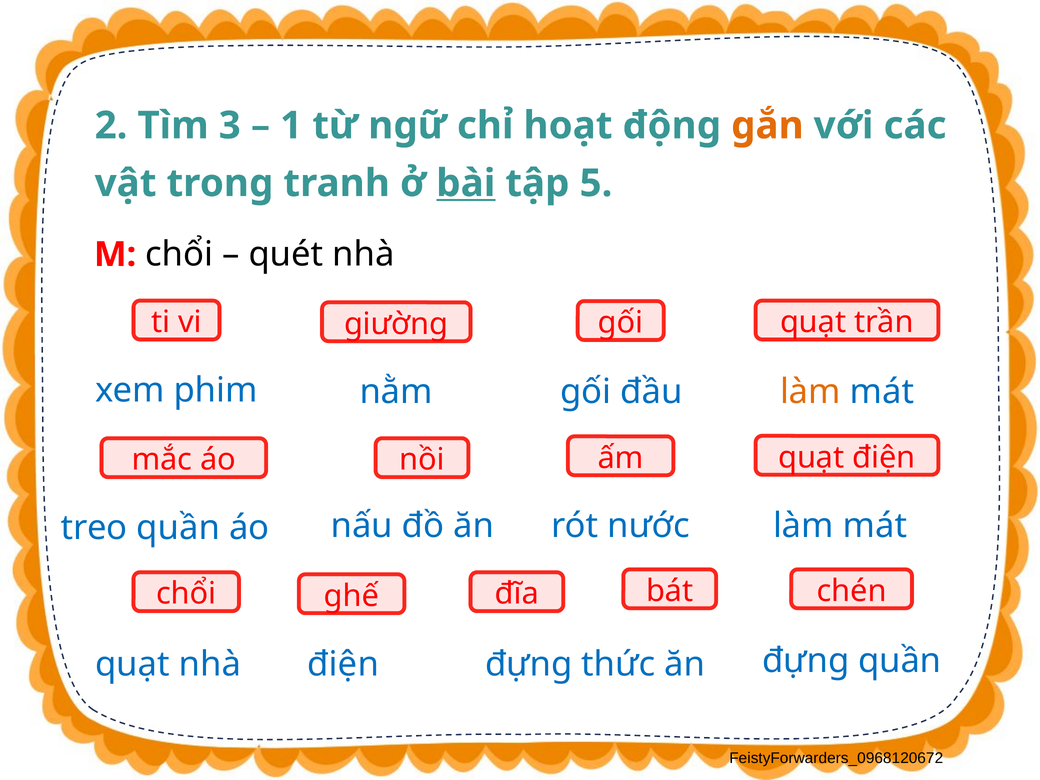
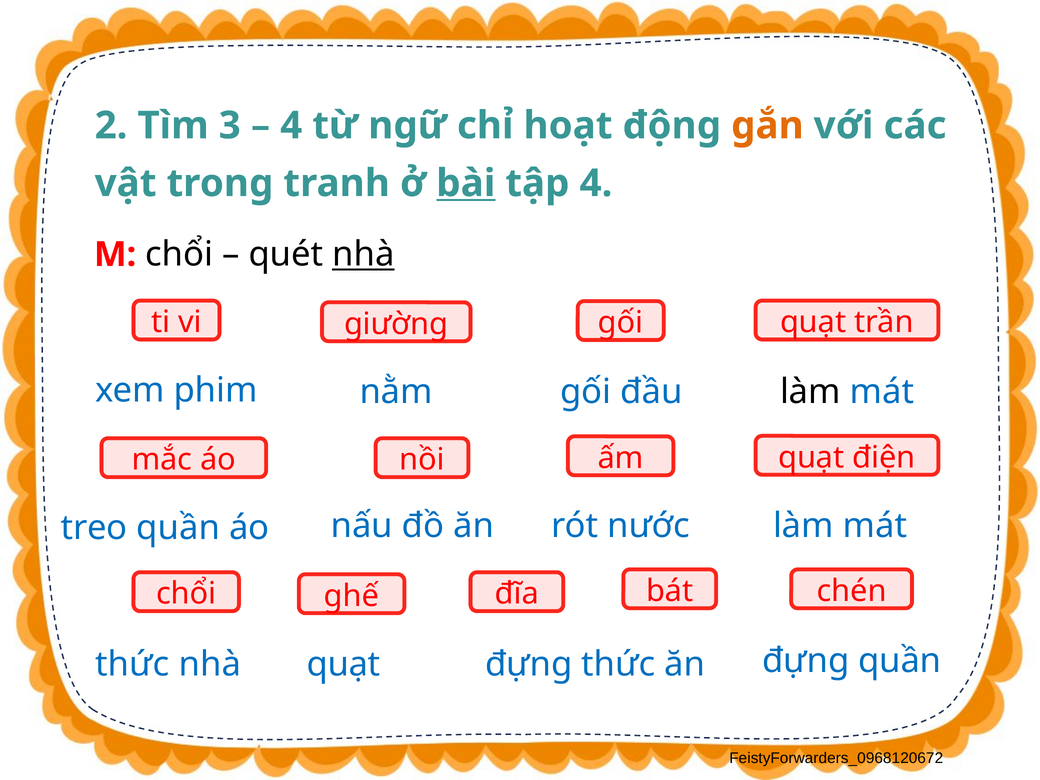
1 at (291, 126): 1 -> 4
tập 5: 5 -> 4
nhà at (363, 254) underline: none -> present
làm at (810, 392) colour: orange -> black
quạt at (132, 664): quạt -> thức
nhà điện: điện -> quạt
